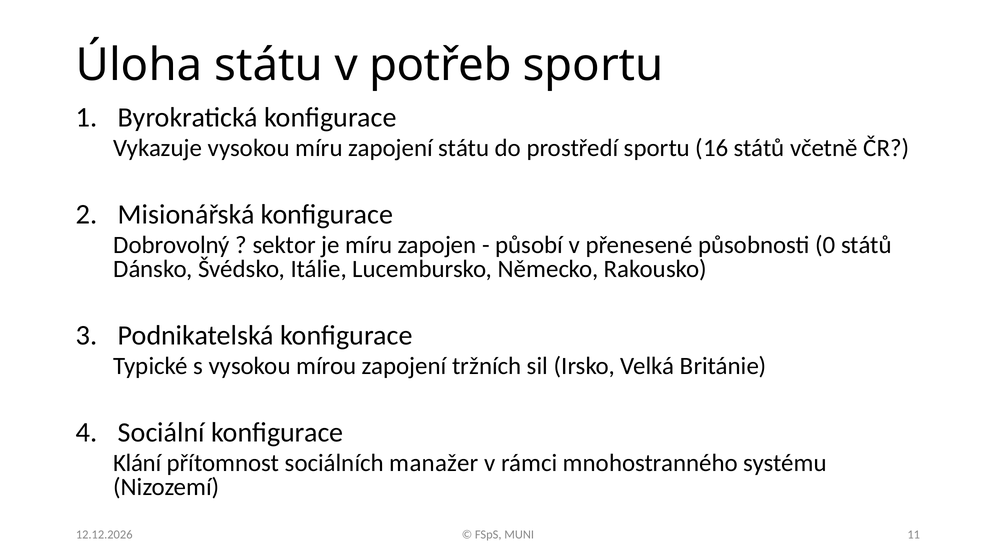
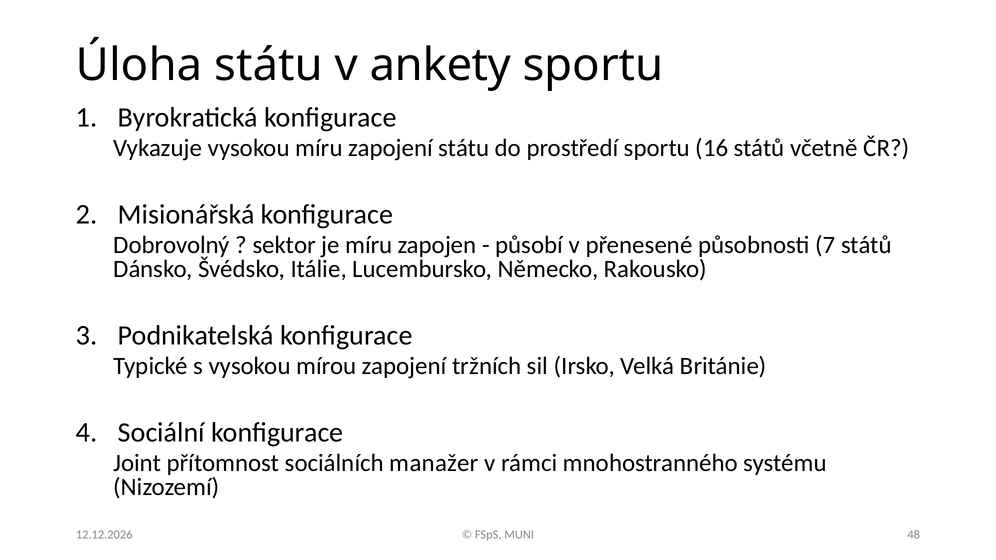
potřeb: potřeb -> ankety
0: 0 -> 7
Klání: Klání -> Joint
11: 11 -> 48
